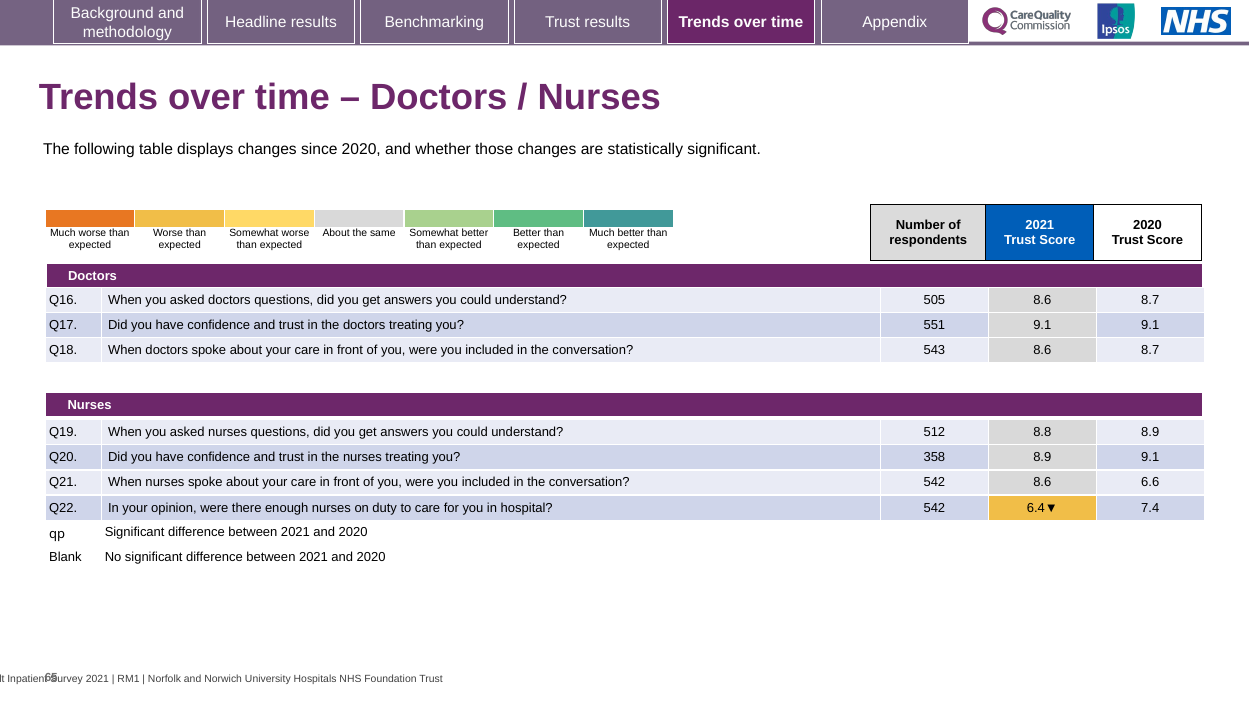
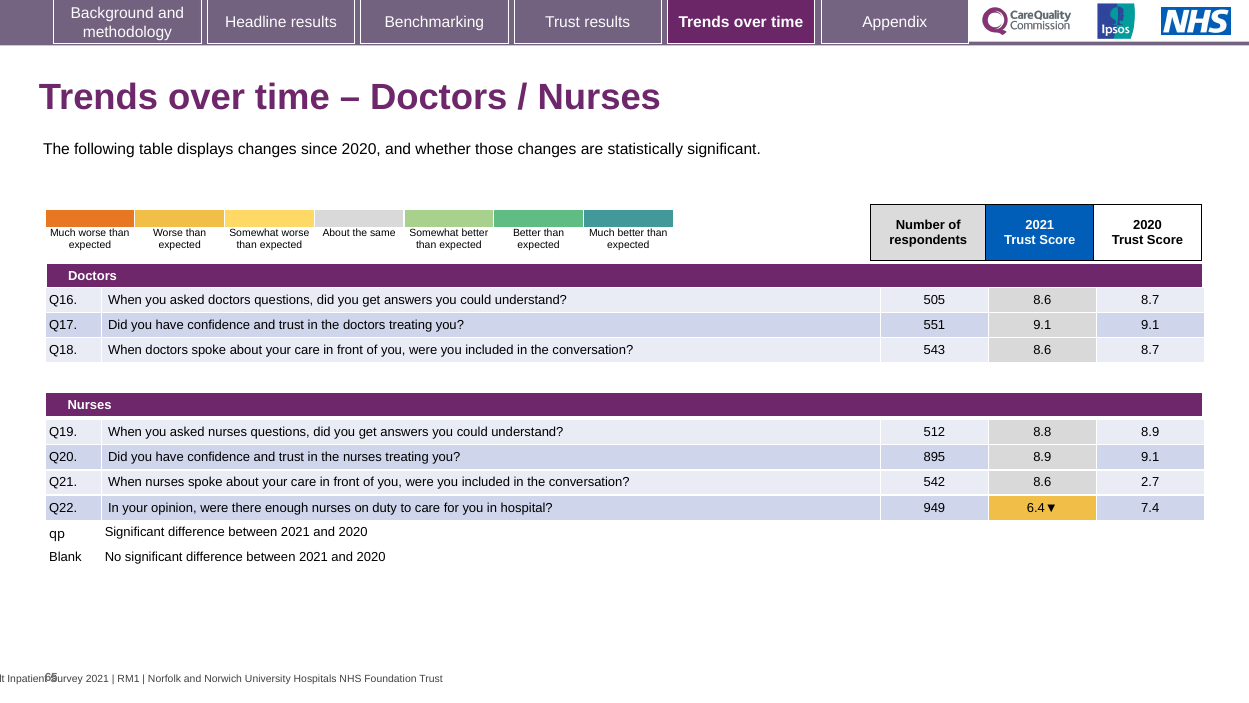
358: 358 -> 895
6.6: 6.6 -> 2.7
hospital 542: 542 -> 949
